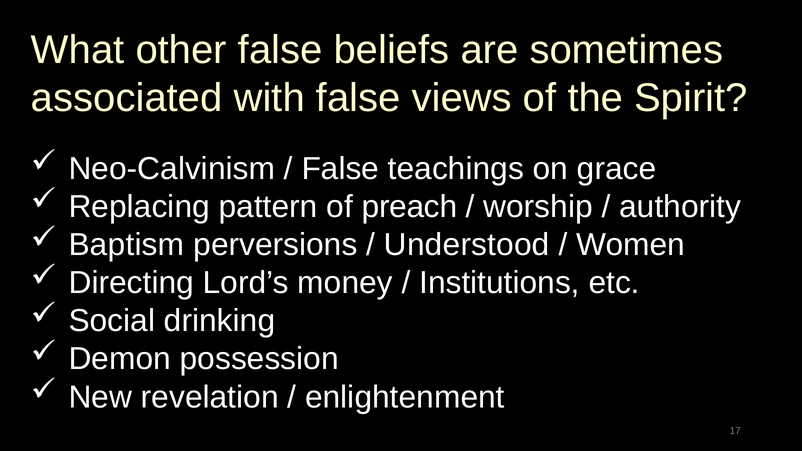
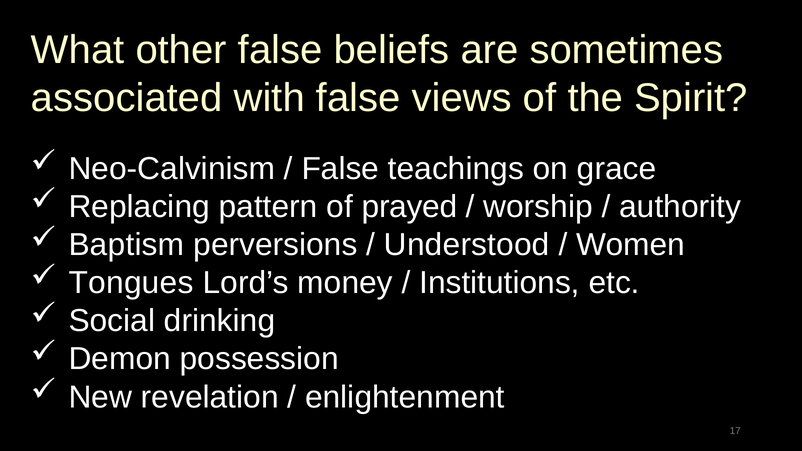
preach: preach -> prayed
Directing: Directing -> Tongues
